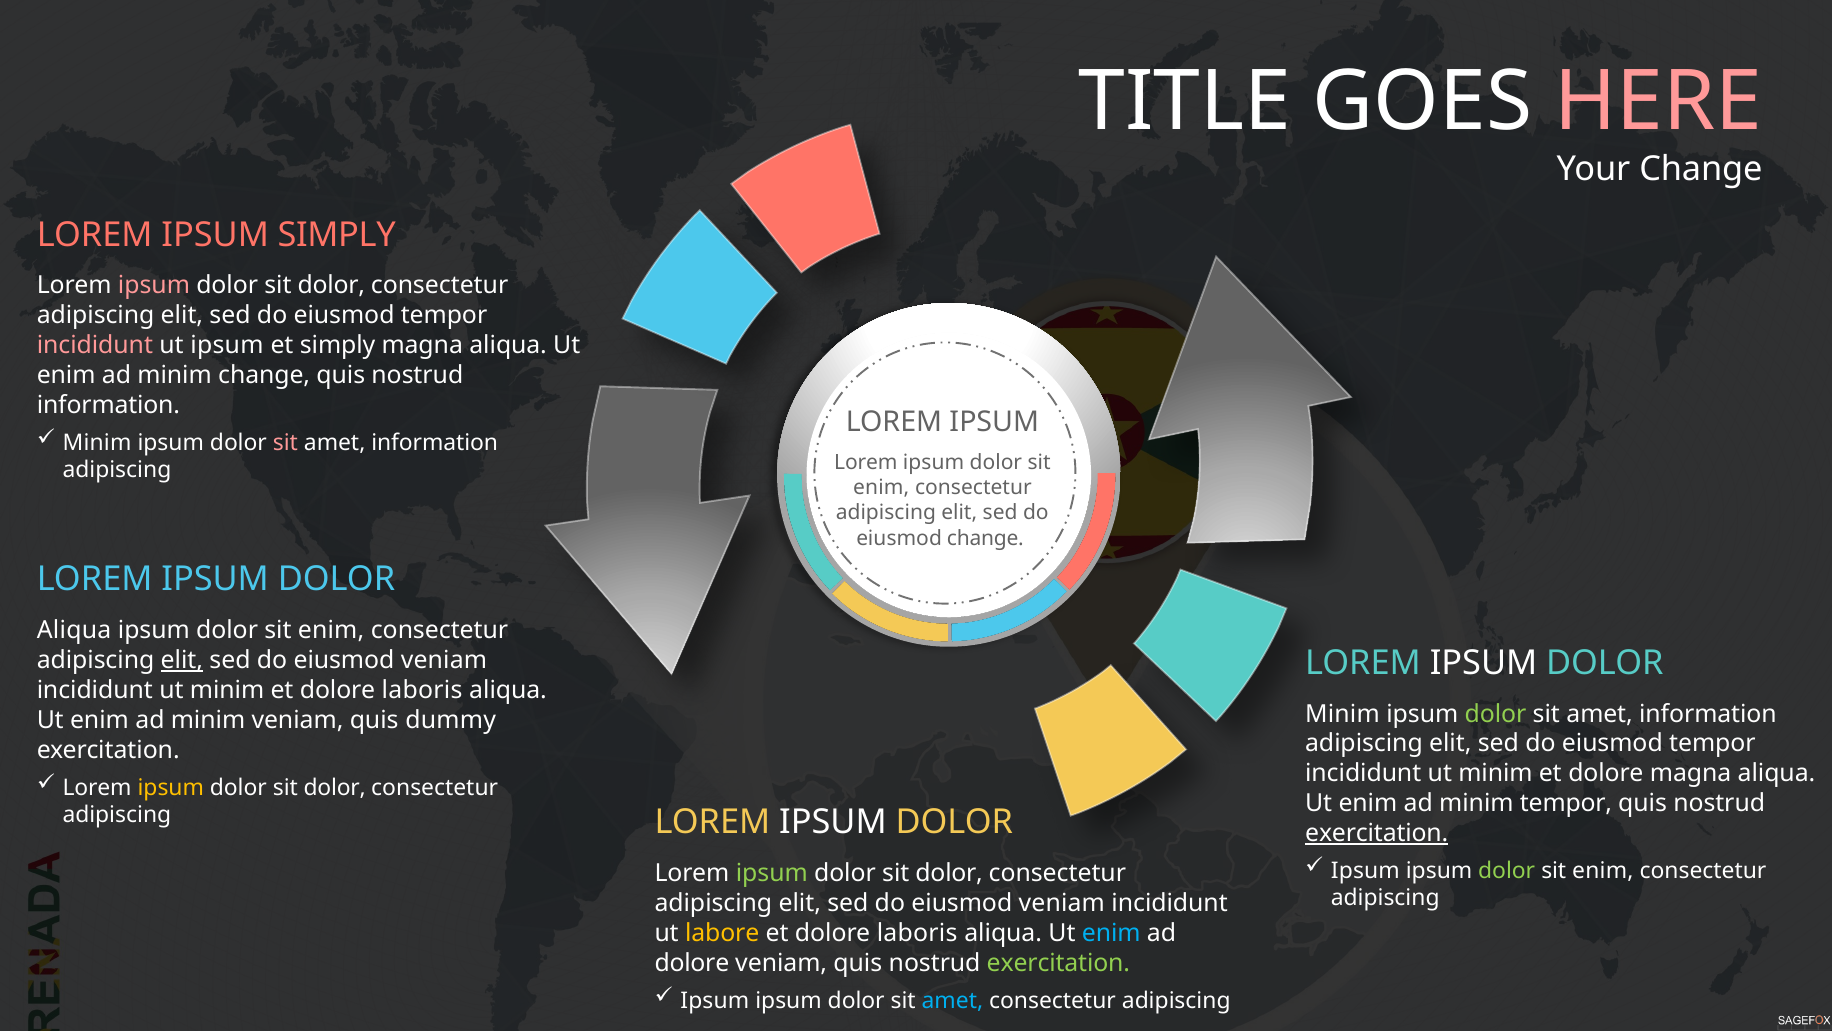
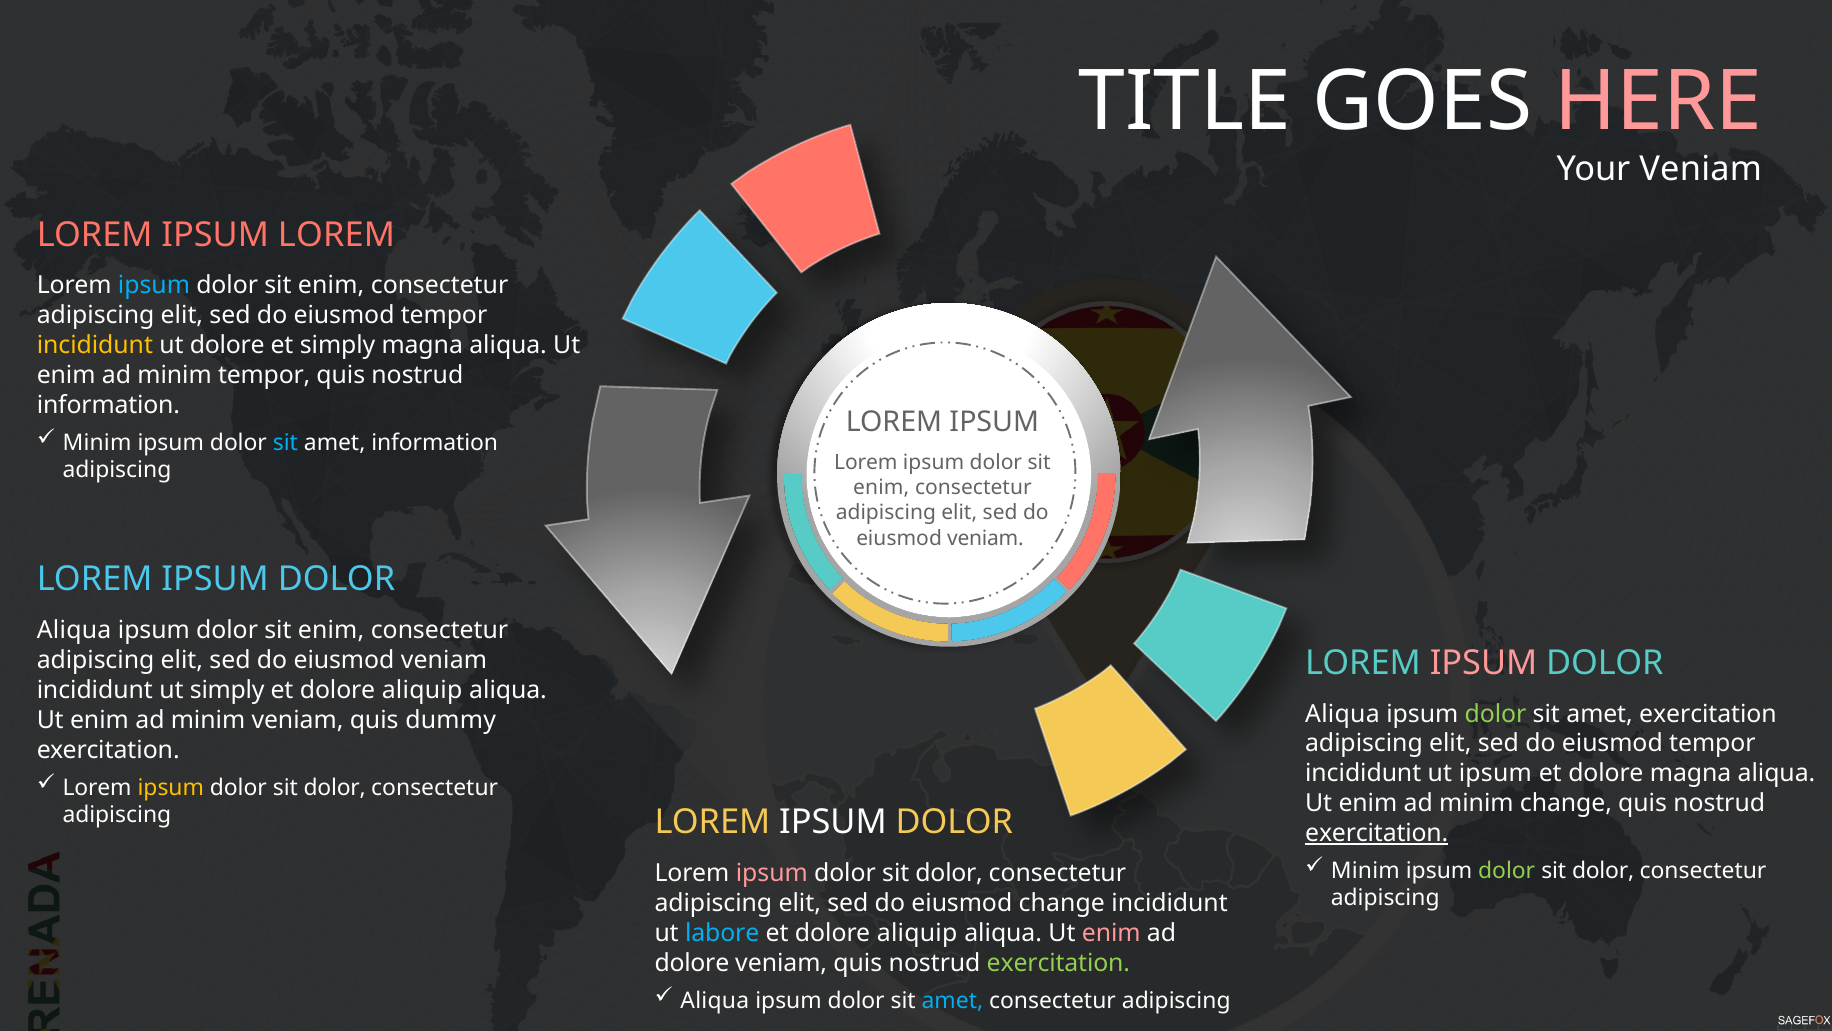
Your Change: Change -> Veniam
SIMPLY at (337, 235): SIMPLY -> LOREM
ipsum at (154, 286) colour: pink -> light blue
dolor at (331, 286): dolor -> enim
incididunt at (95, 345) colour: pink -> yellow
ut ipsum: ipsum -> dolore
minim change: change -> tempor
sit at (285, 442) colour: pink -> light blue
change at (985, 538): change -> veniam
elit at (182, 660) underline: present -> none
IPSUM at (1484, 663) colour: white -> pink
minim at (227, 690): minim -> simply
laboris at (422, 690): laboris -> aliquip
Minim at (1342, 713): Minim -> Aliqua
information at (1708, 713): information -> exercitation
minim at (1495, 773): minim -> ipsum
minim tempor: tempor -> change
Ipsum at (1365, 870): Ipsum -> Minim
enim at (1603, 870): enim -> dolor
ipsum at (772, 873) colour: light green -> pink
veniam at (1062, 903): veniam -> change
labore colour: yellow -> light blue
laboris at (917, 933): laboris -> aliquip
enim at (1111, 933) colour: light blue -> pink
Ipsum at (715, 1000): Ipsum -> Aliqua
